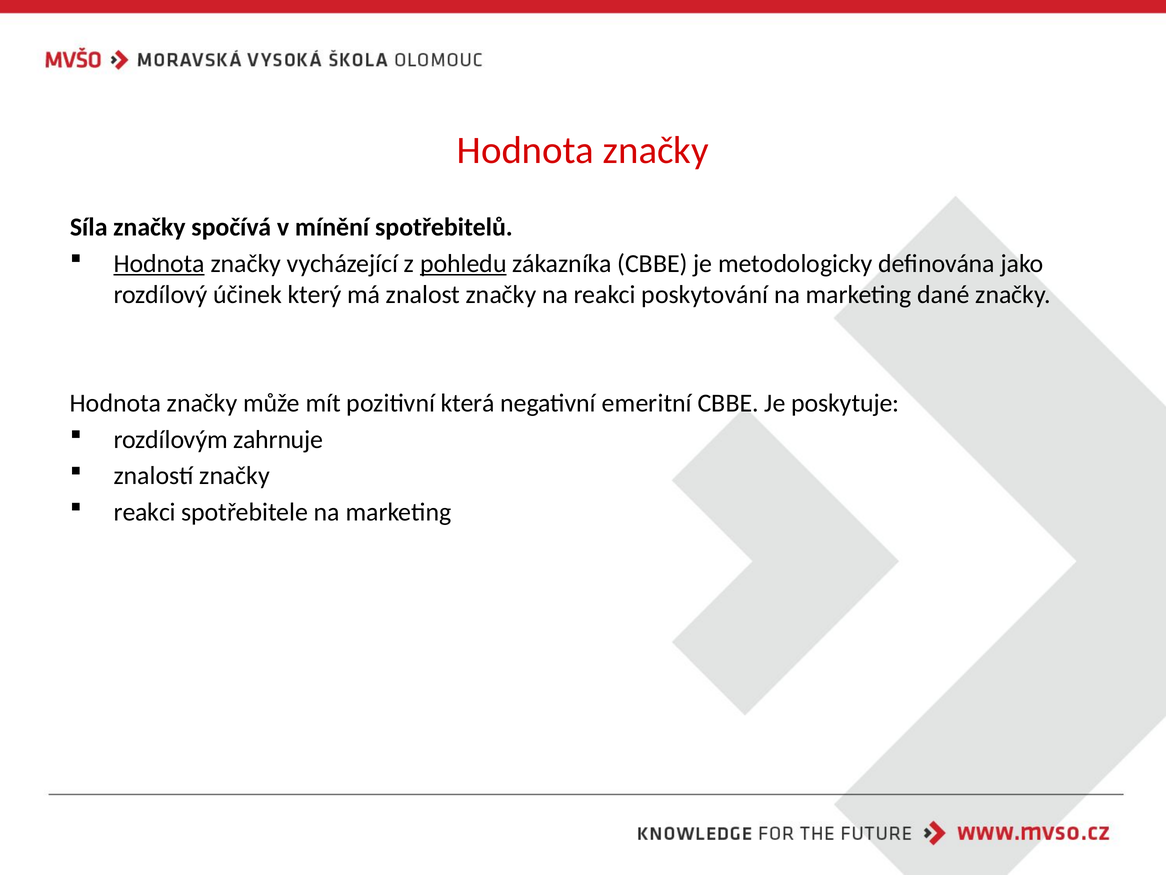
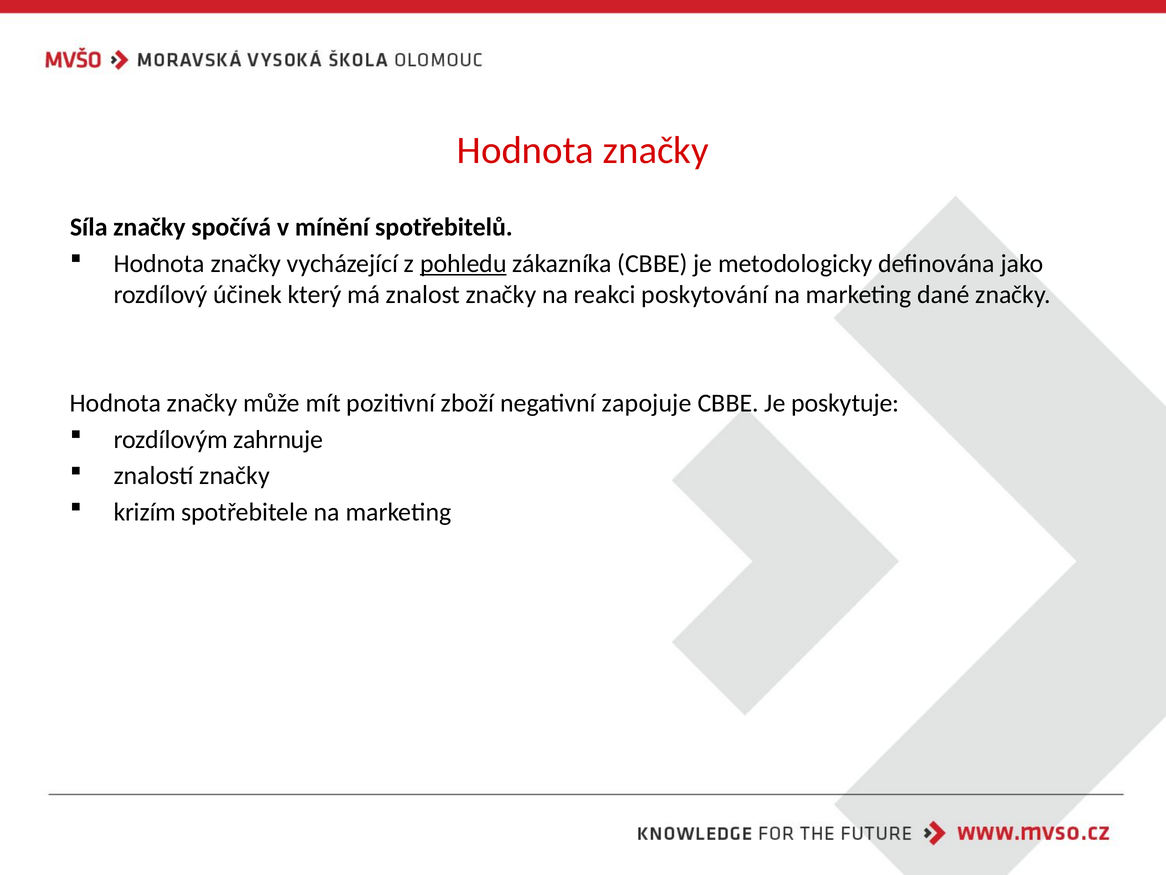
Hodnota at (159, 263) underline: present -> none
která: která -> zboží
emeritní: emeritní -> zapojuje
reakci at (145, 512): reakci -> krizím
